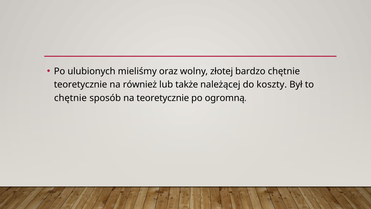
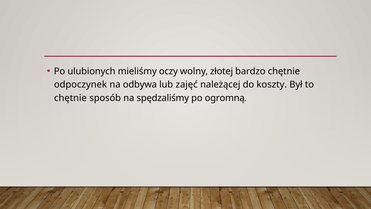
oraz: oraz -> oczy
teoretycznie at (81, 85): teoretycznie -> odpoczynek
również: również -> odbywa
także: także -> zajęć
na teoretycznie: teoretycznie -> spędzaliśmy
